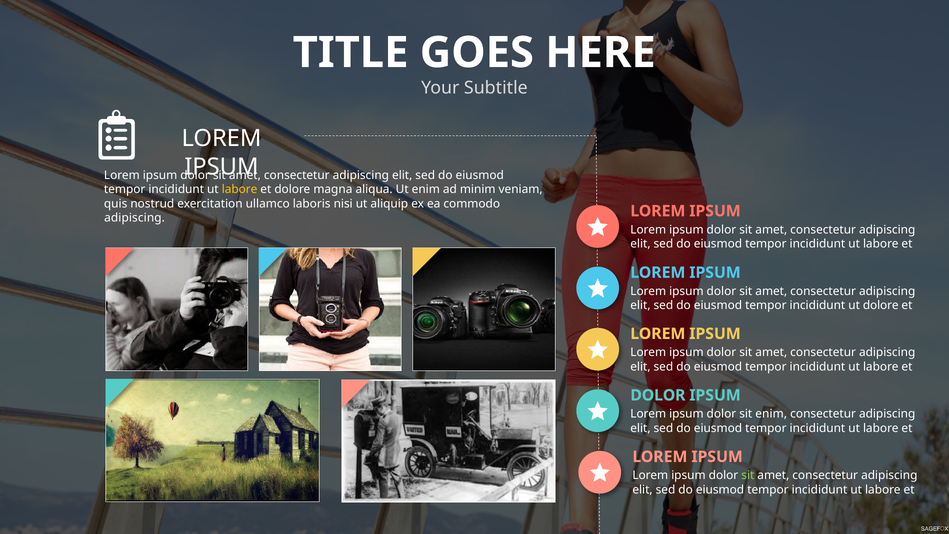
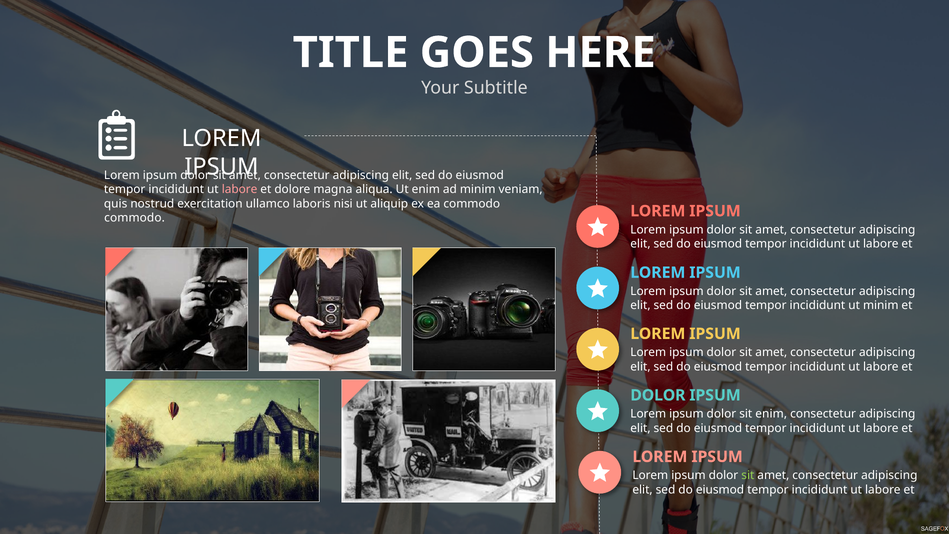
labore at (240, 189) colour: yellow -> pink
adipiscing at (135, 218): adipiscing -> commodo
ut dolore: dolore -> minim
